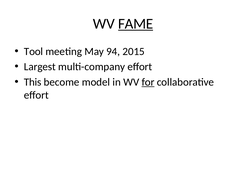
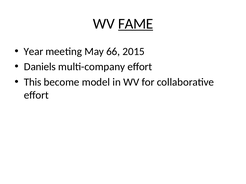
Tool: Tool -> Year
94: 94 -> 66
Largest: Largest -> Daniels
for underline: present -> none
